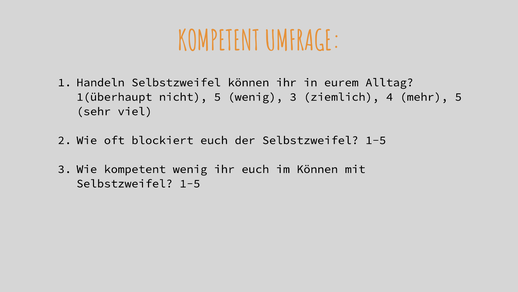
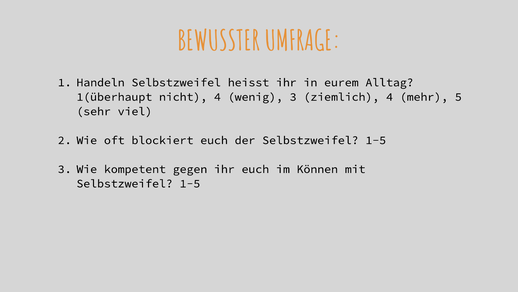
KOMPETENT at (219, 41): KOMPETENT -> BEWUSSTER
Selbstzweifel können: können -> heisst
nicht 5: 5 -> 4
kompetent wenig: wenig -> gegen
